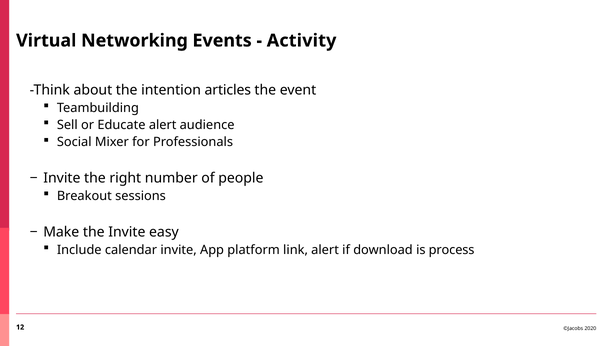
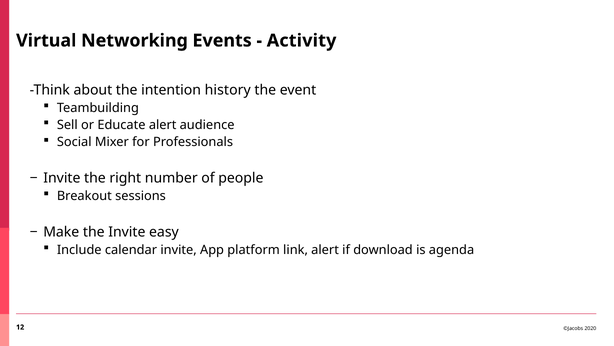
articles: articles -> history
process: process -> agenda
